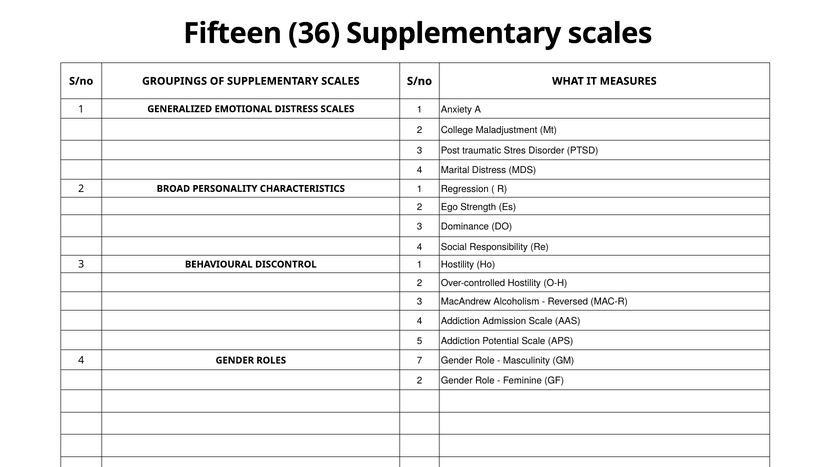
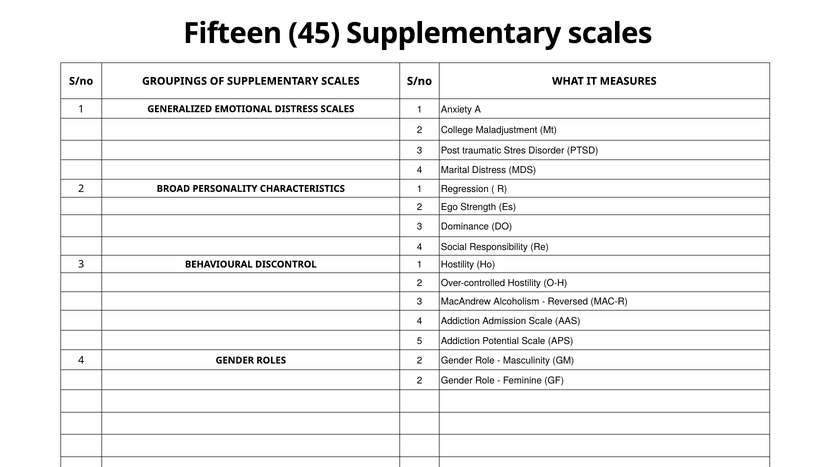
36: 36 -> 45
ROLES 7: 7 -> 2
